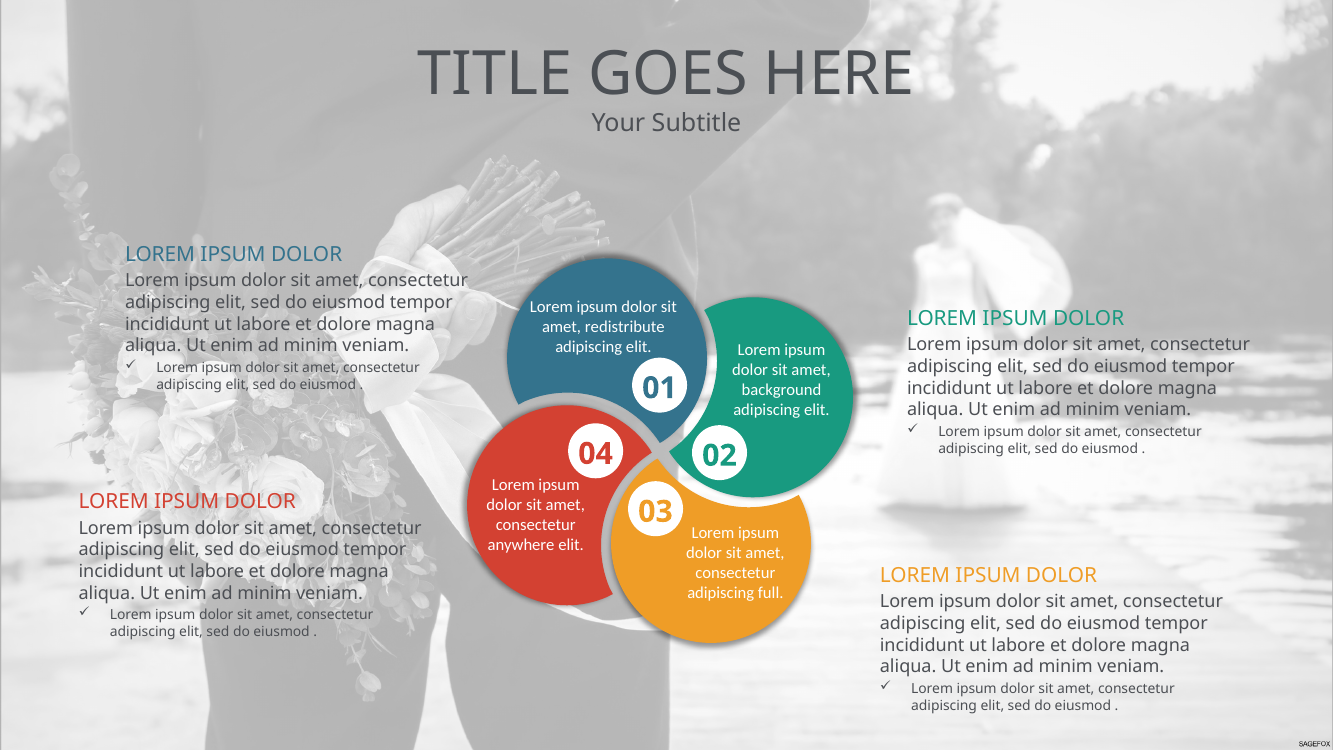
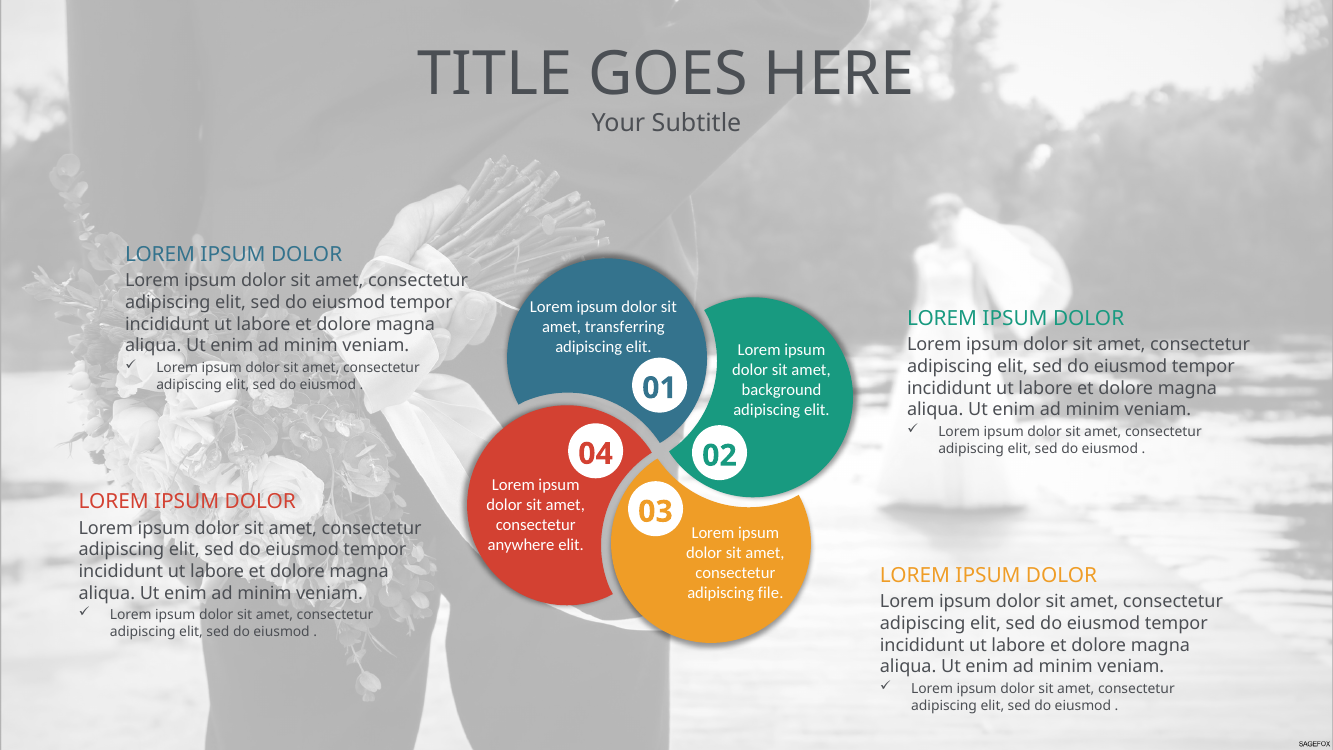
redistribute: redistribute -> transferring
full: full -> file
